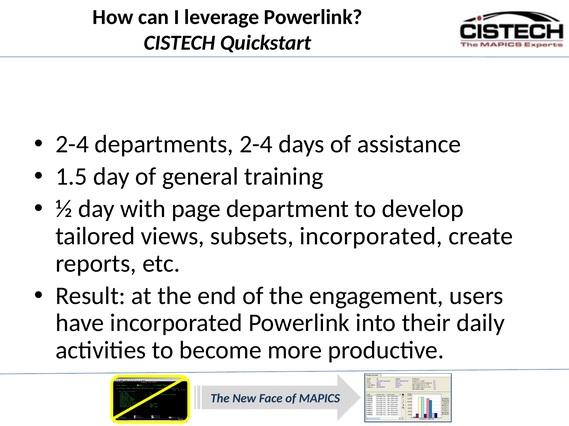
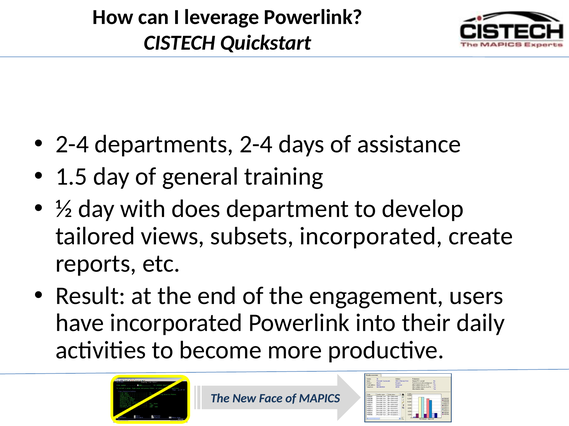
page: page -> does
